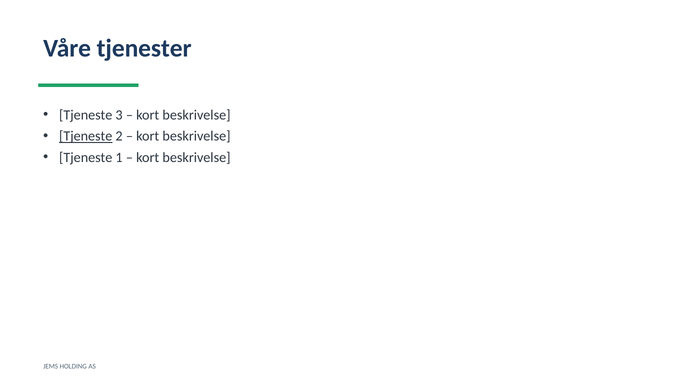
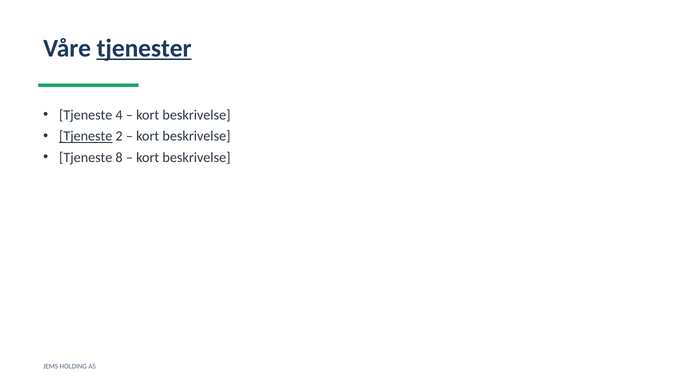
tjenester underline: none -> present
3: 3 -> 4
1: 1 -> 8
